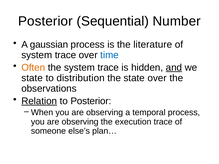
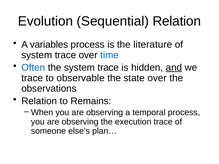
Posterior at (45, 21): Posterior -> Evolution
Sequential Number: Number -> Relation
gaussian: gaussian -> variables
Often colour: orange -> blue
state at (32, 78): state -> trace
distribution: distribution -> observable
Relation at (39, 101) underline: present -> none
to Posterior: Posterior -> Remains
